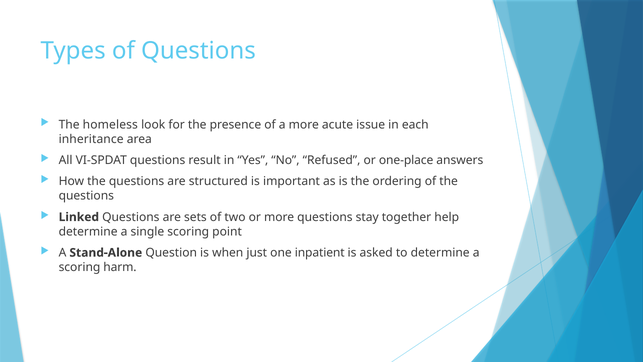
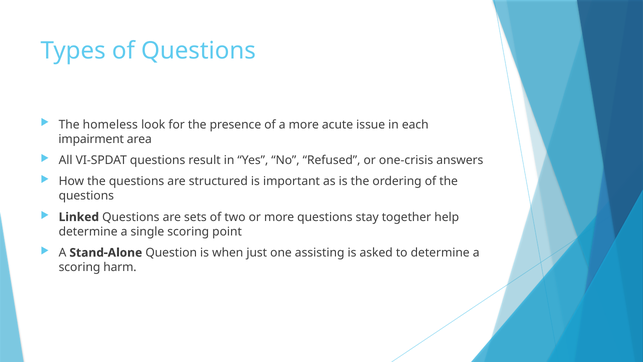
inheritance: inheritance -> impairment
one-place: one-place -> one-crisis
inpatient: inpatient -> assisting
